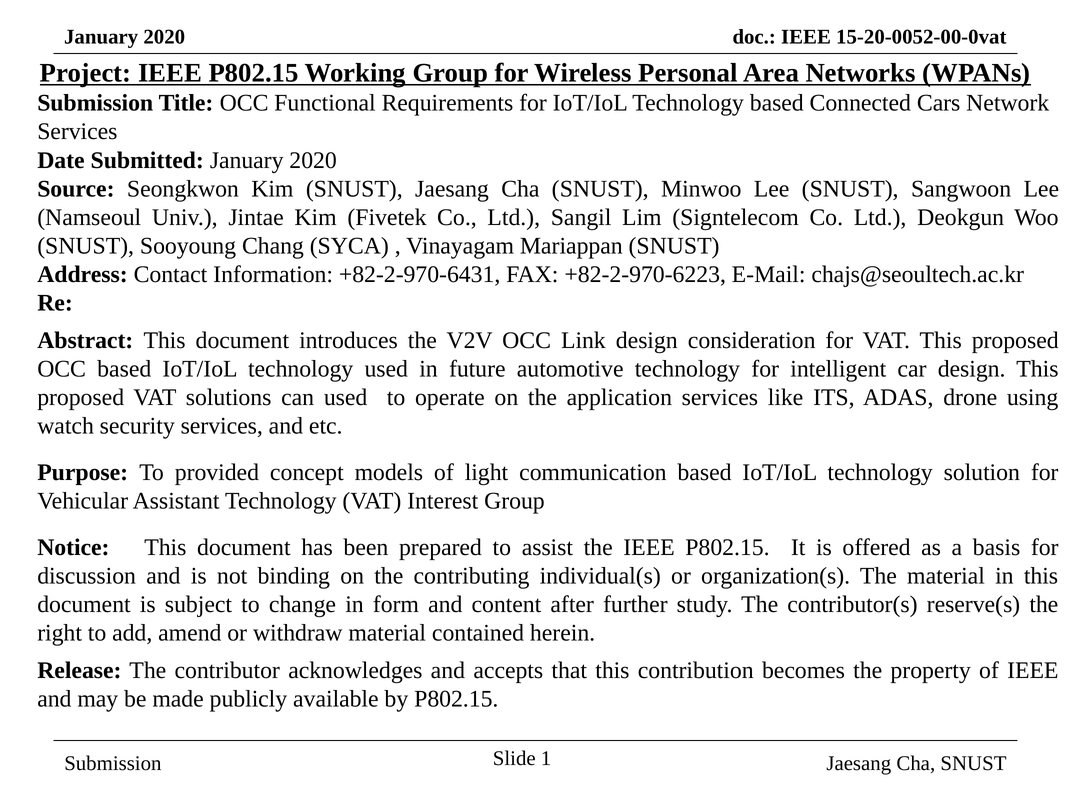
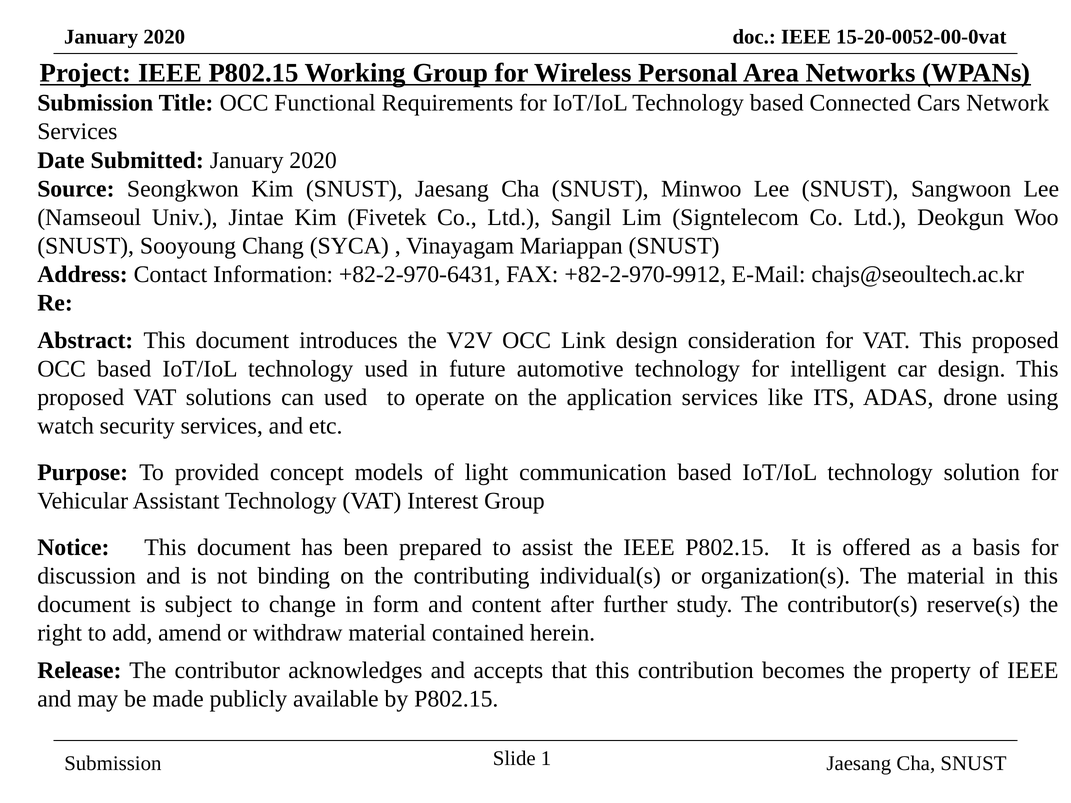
+82-2-970-6223: +82-2-970-6223 -> +82-2-970-9912
